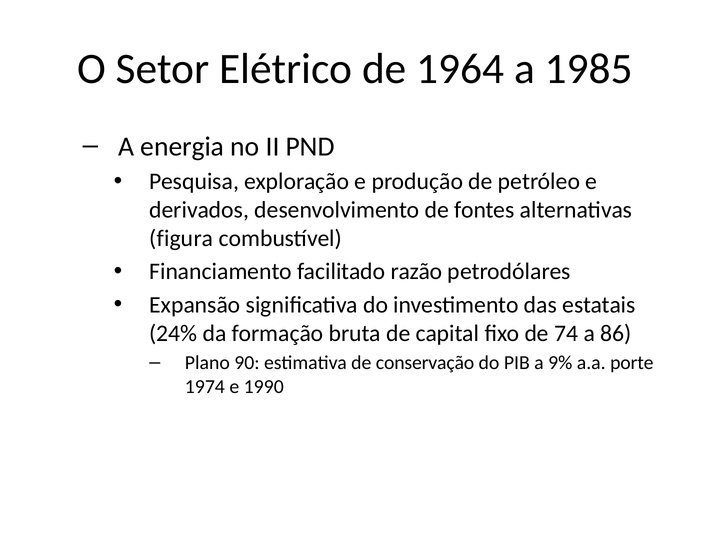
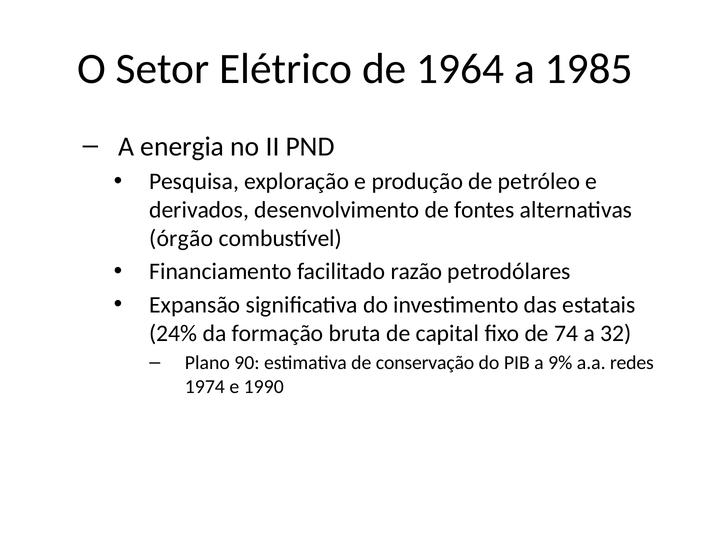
figura: figura -> órgão
86: 86 -> 32
porte: porte -> redes
